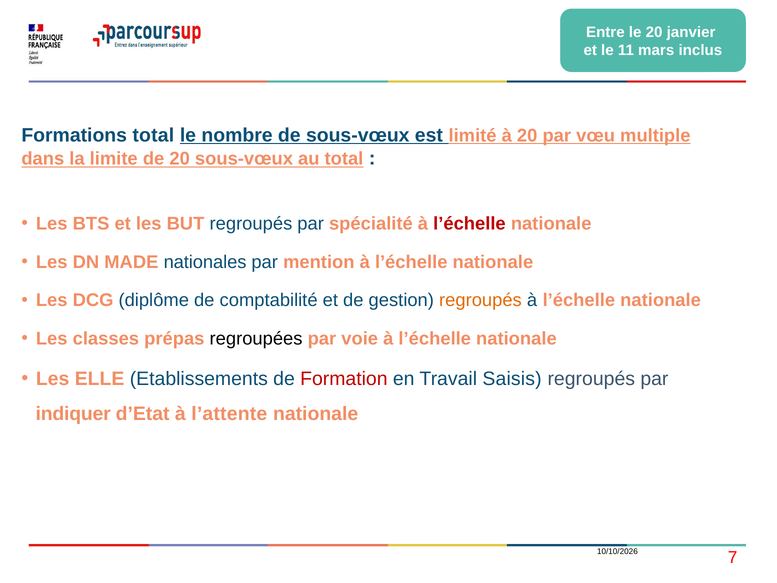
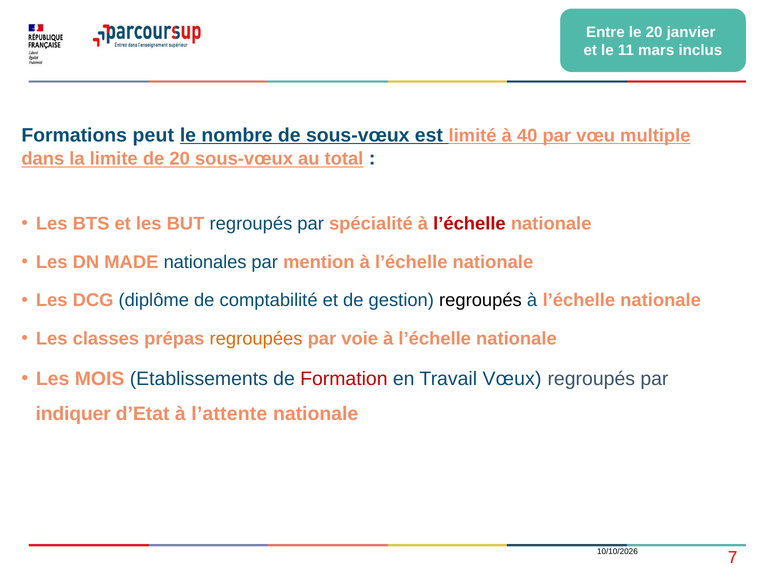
Formations total: total -> peut
à 20: 20 -> 40
regroupés at (480, 300) colour: orange -> black
regroupées colour: black -> orange
ELLE: ELLE -> MOIS
Saisis: Saisis -> Vœux
